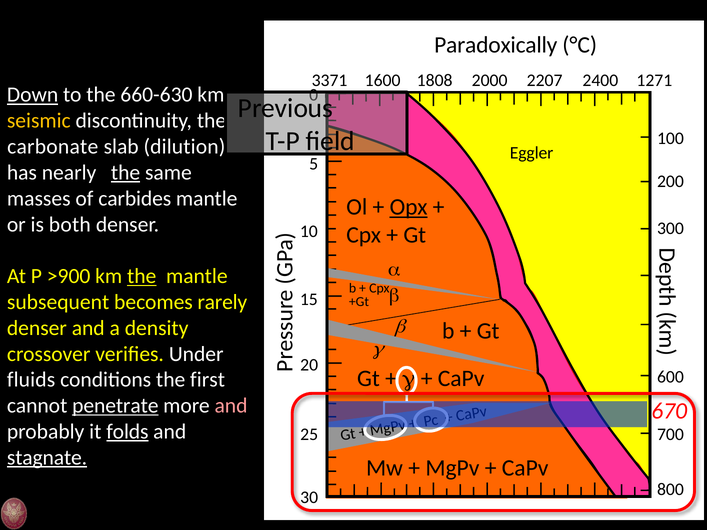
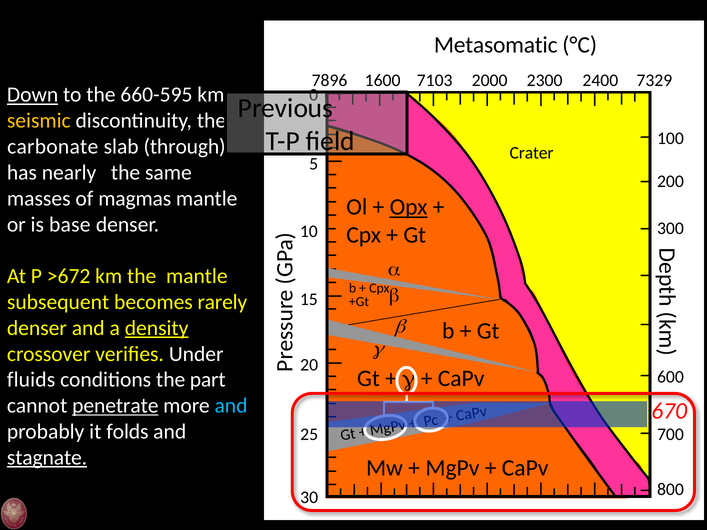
Paradoxically: Paradoxically -> Metasomatic
3371: 3371 -> 7896
1808: 1808 -> 7103
2207: 2207 -> 2300
1271: 1271 -> 7329
660-630: 660-630 -> 660-595
dilution: dilution -> through
Eggler: Eggler -> Crater
the at (126, 173) underline: present -> none
carbides: carbides -> magmas
both: both -> base
>900: >900 -> >672
the at (142, 276) underline: present -> none
density underline: none -> present
first: first -> part
and at (231, 406) colour: pink -> light blue
folds underline: present -> none
